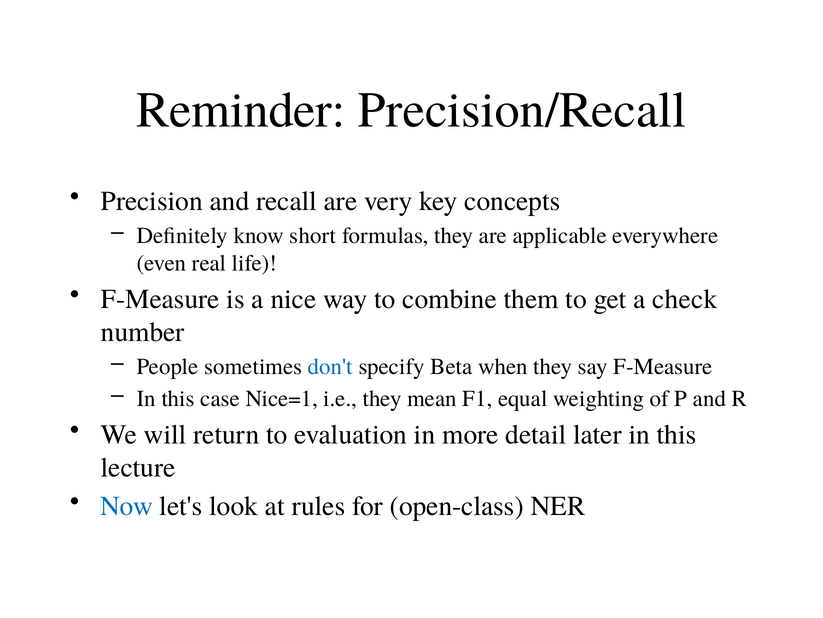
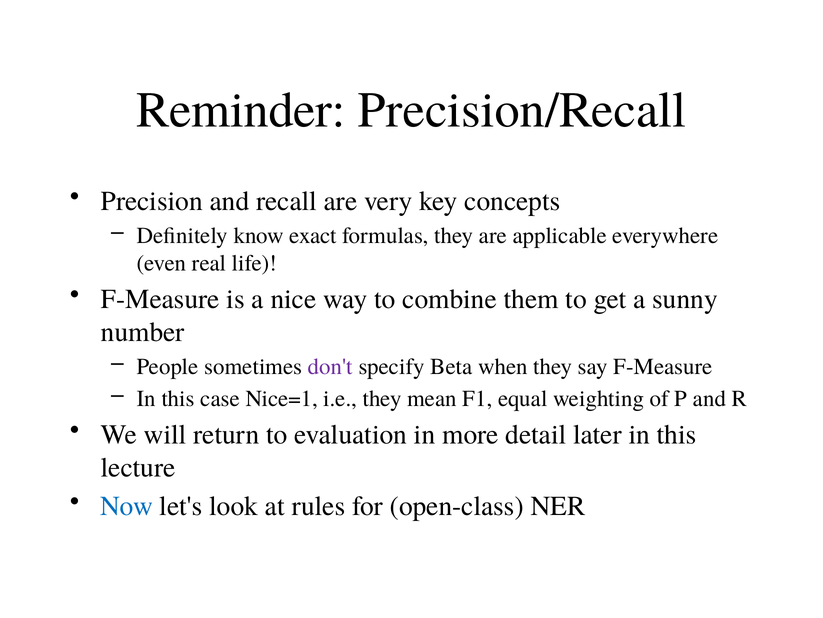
short: short -> exact
check: check -> sunny
don't colour: blue -> purple
